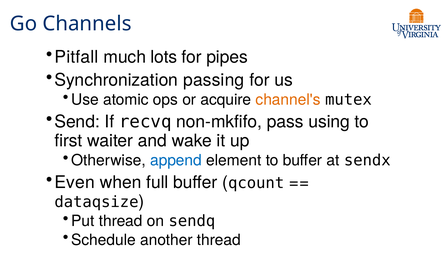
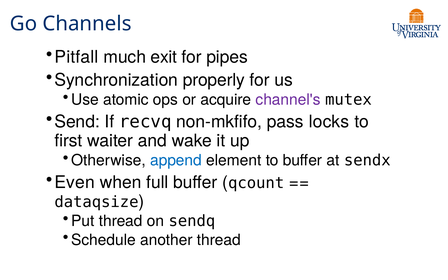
lots: lots -> exit
passing: passing -> properly
channel's colour: orange -> purple
using: using -> locks
